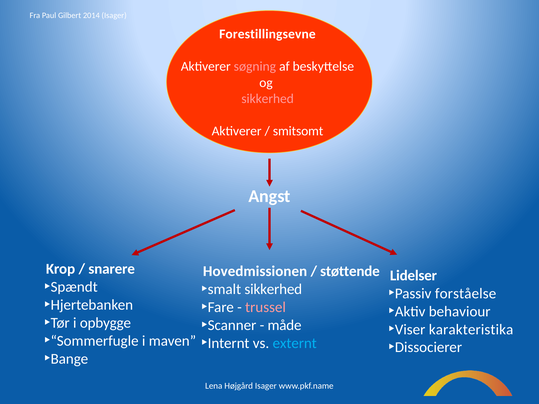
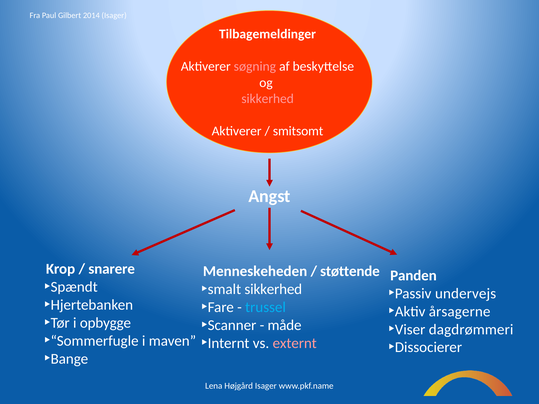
Forestillingsevne: Forestillingsevne -> Tilbagemeldinger
Hovedmissionen: Hovedmissionen -> Menneskeheden
Lidelser: Lidelser -> Panden
forståelse: forståelse -> undervejs
trussel colour: pink -> light blue
behaviour: behaviour -> årsagerne
karakteristika: karakteristika -> dagdrømmeri
externt colour: light blue -> pink
